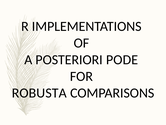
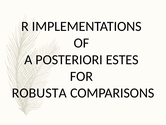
PODE: PODE -> ESTES
